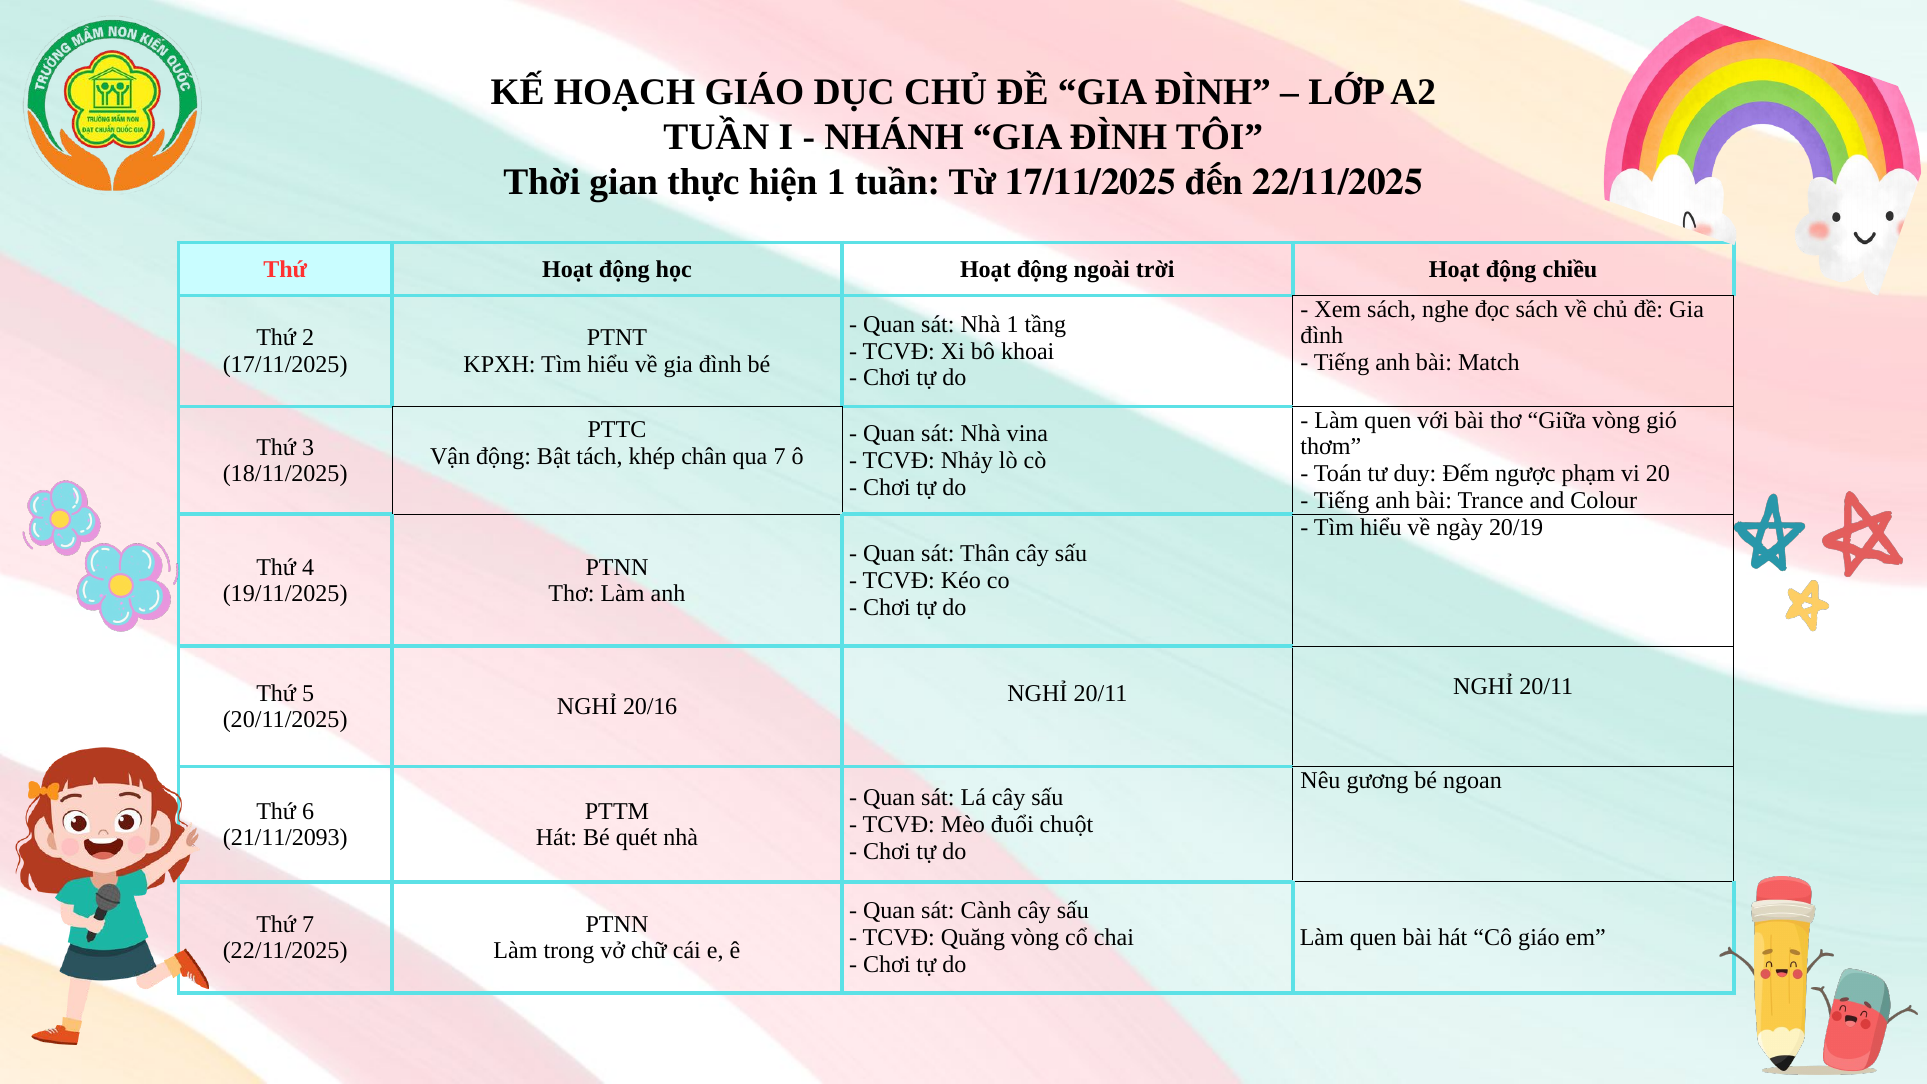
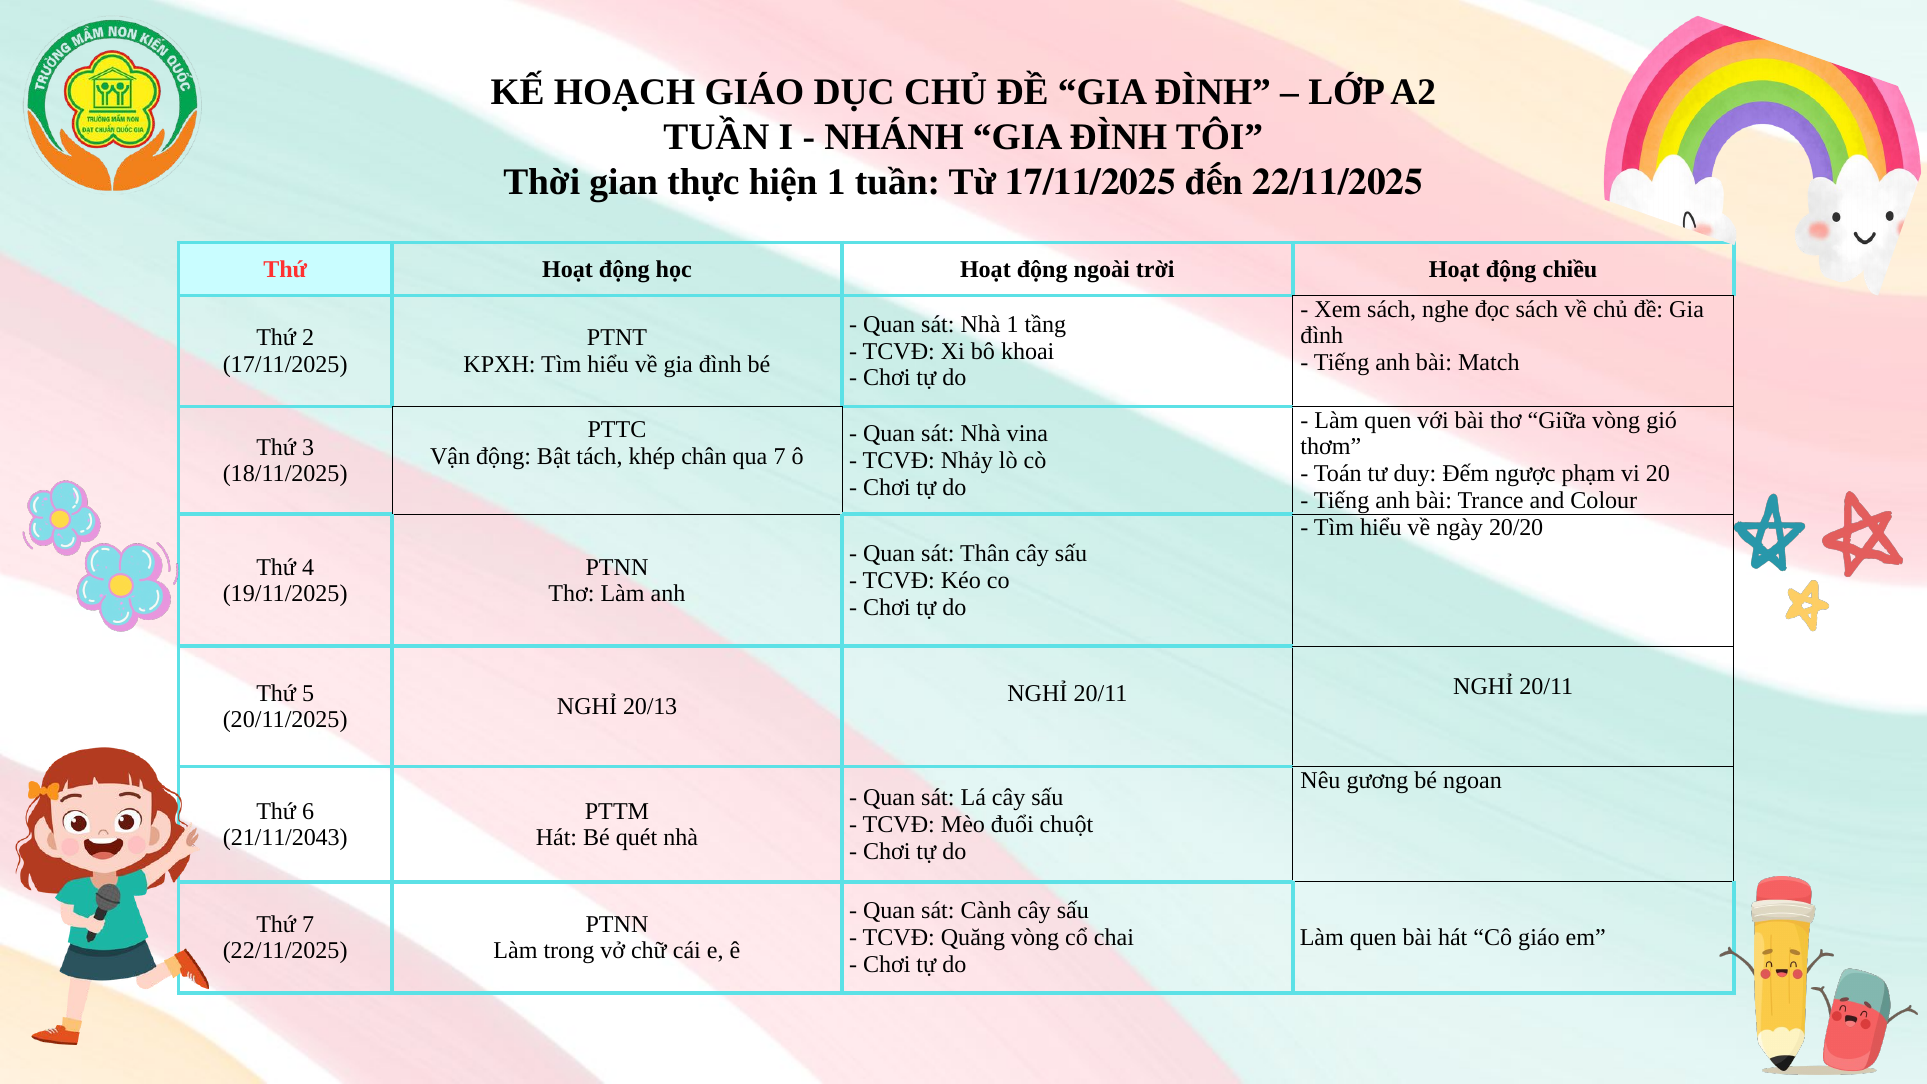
20/19: 20/19 -> 20/20
20/16: 20/16 -> 20/13
21/11/2093: 21/11/2093 -> 21/11/2043
